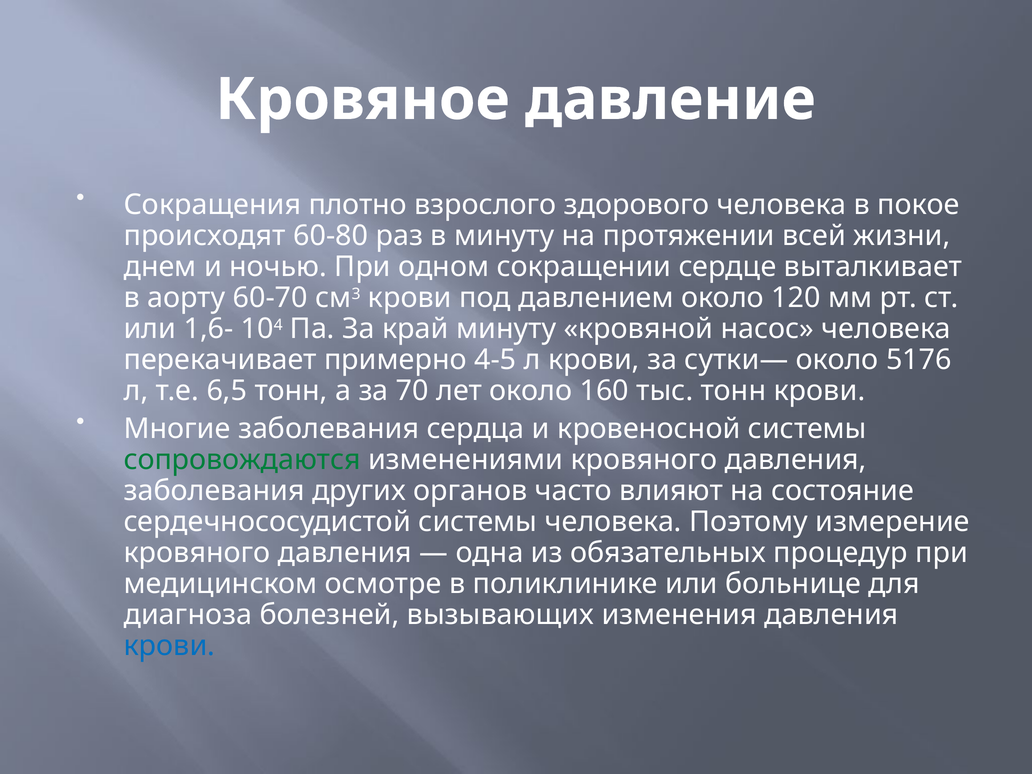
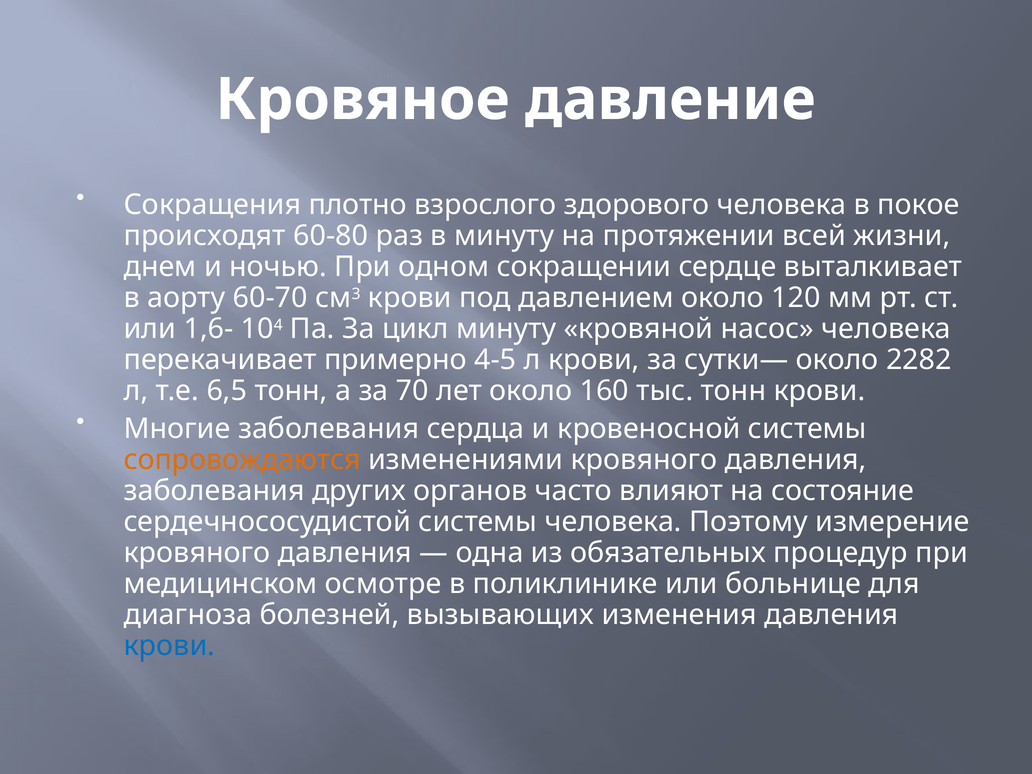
край: край -> цикл
5176: 5176 -> 2282
сопровождаются colour: green -> orange
